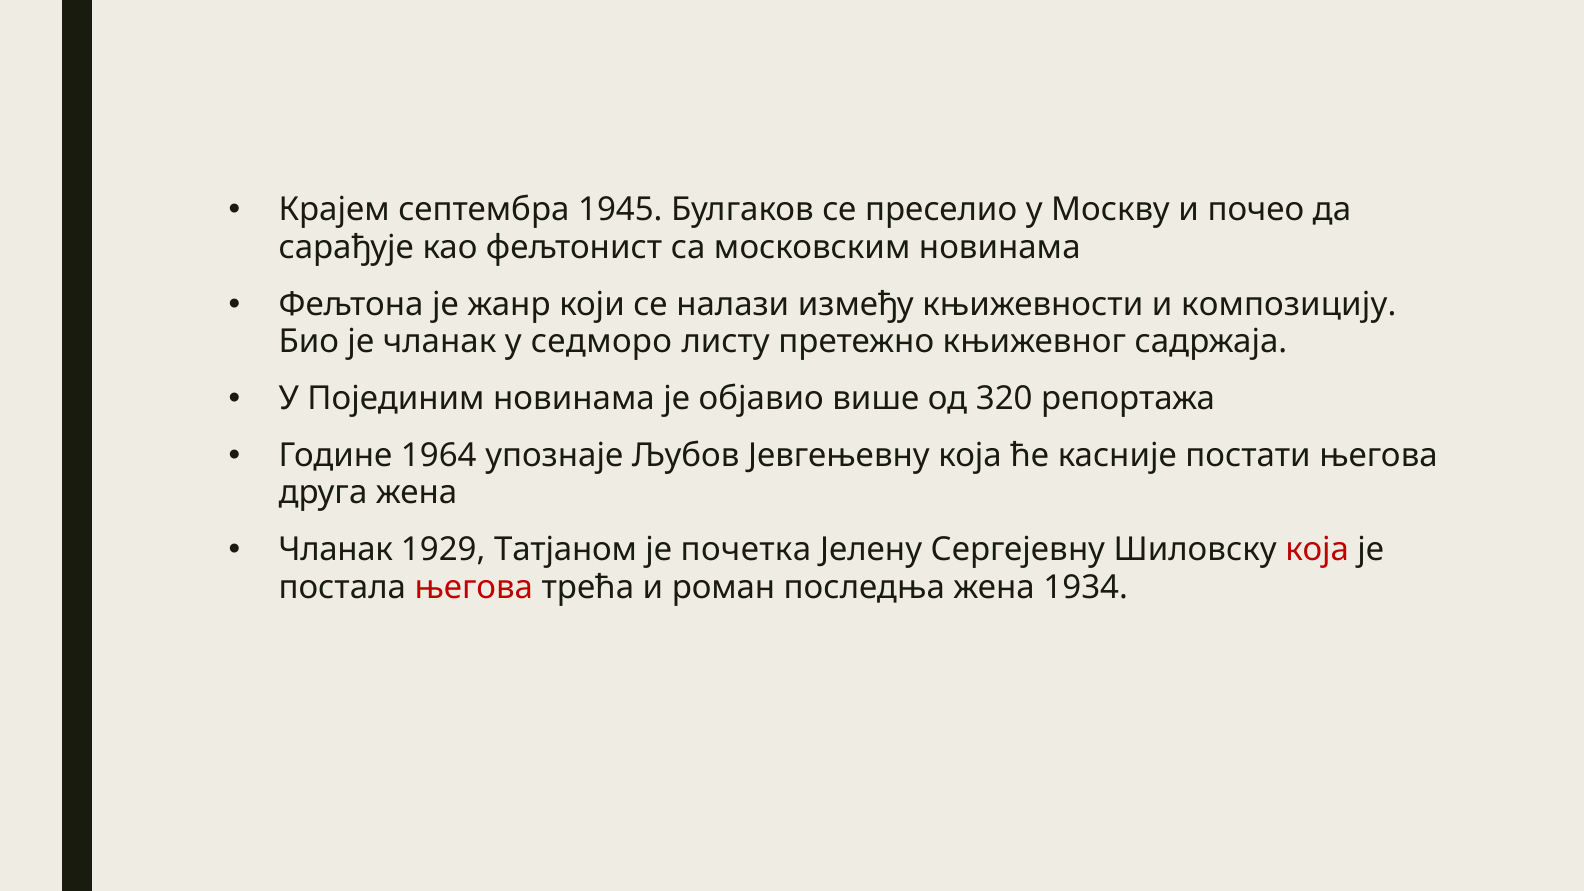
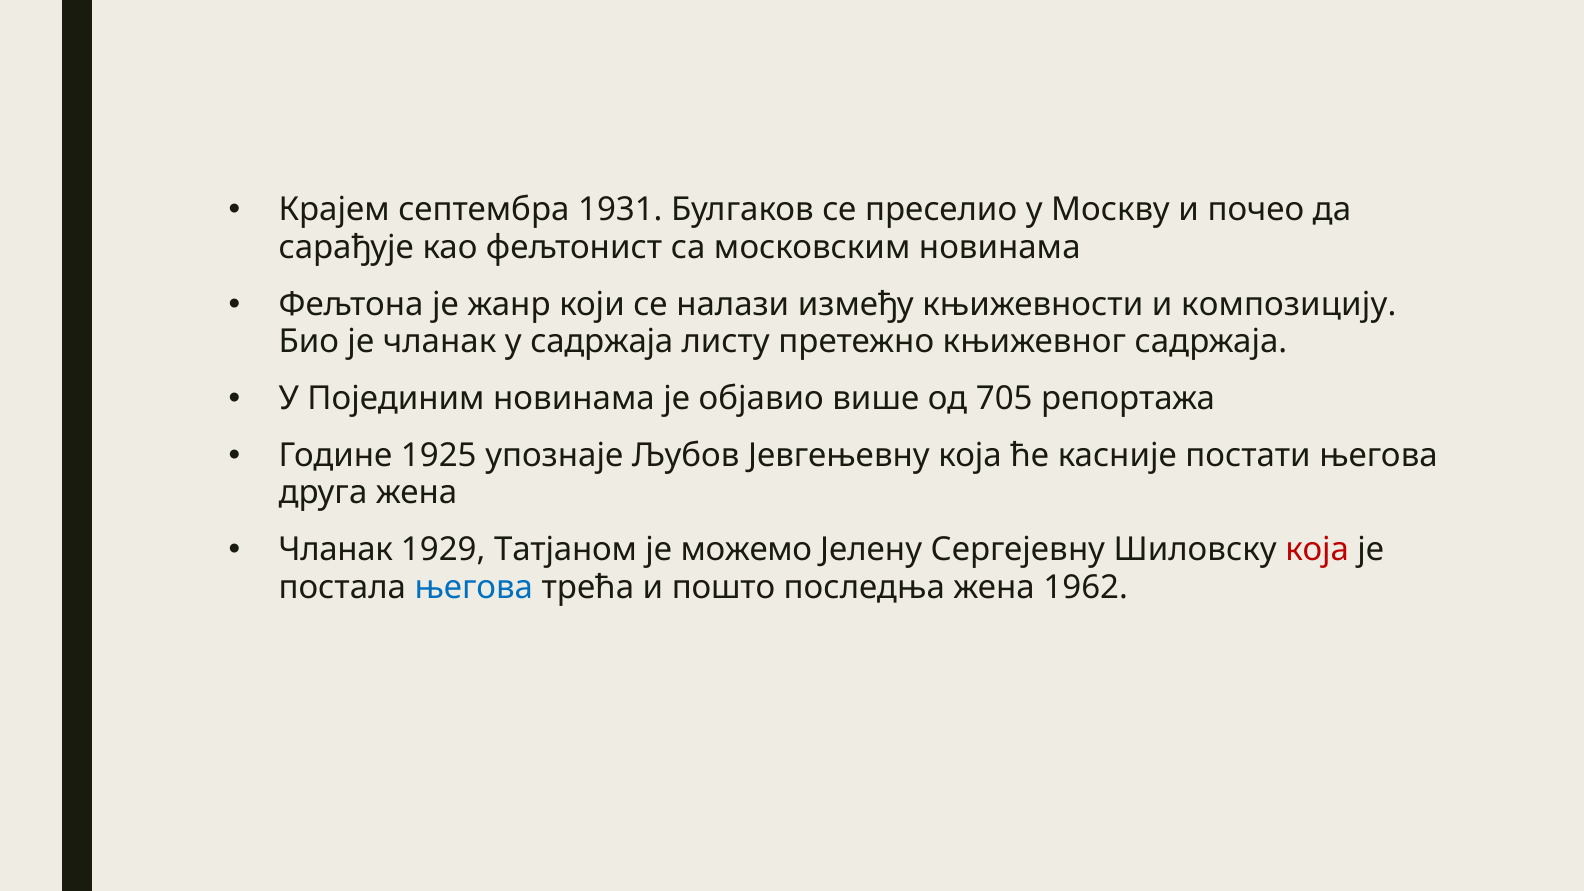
1945: 1945 -> 1931
у седморо: седморо -> садржаја
320: 320 -> 705
1964: 1964 -> 1925
почетка: почетка -> можемо
његова at (474, 587) colour: red -> blue
роман: роман -> пошто
1934: 1934 -> 1962
